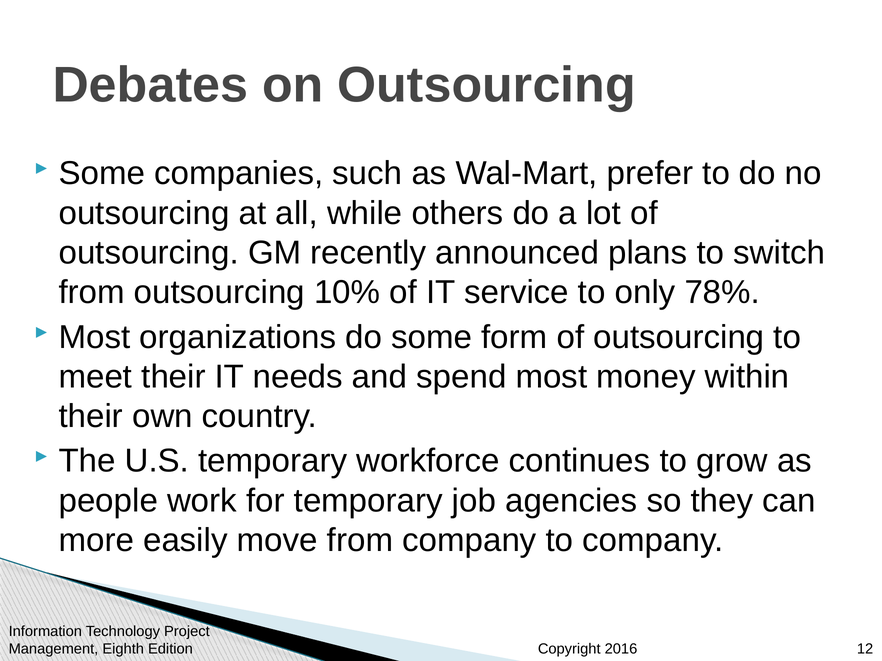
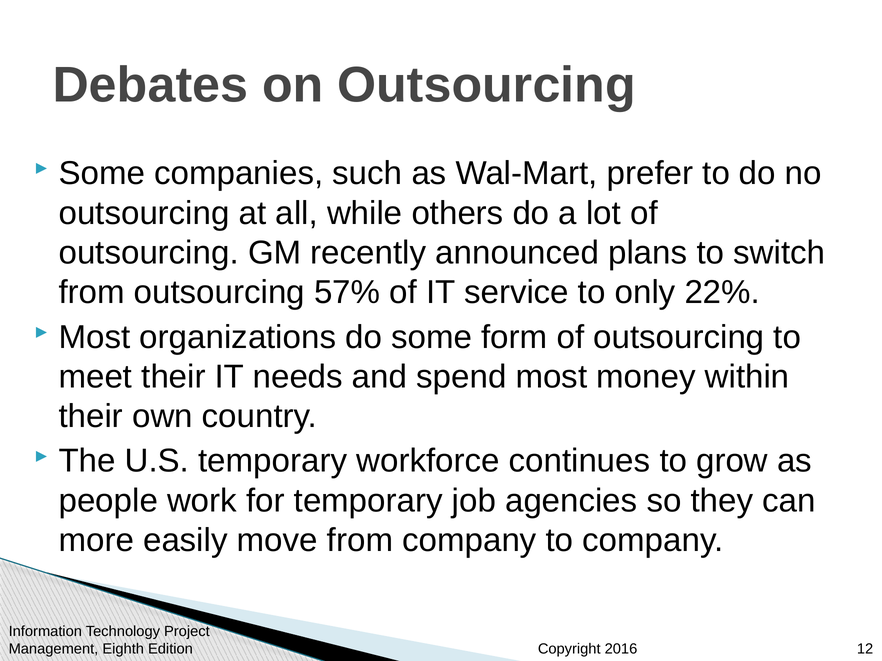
10%: 10% -> 57%
78%: 78% -> 22%
